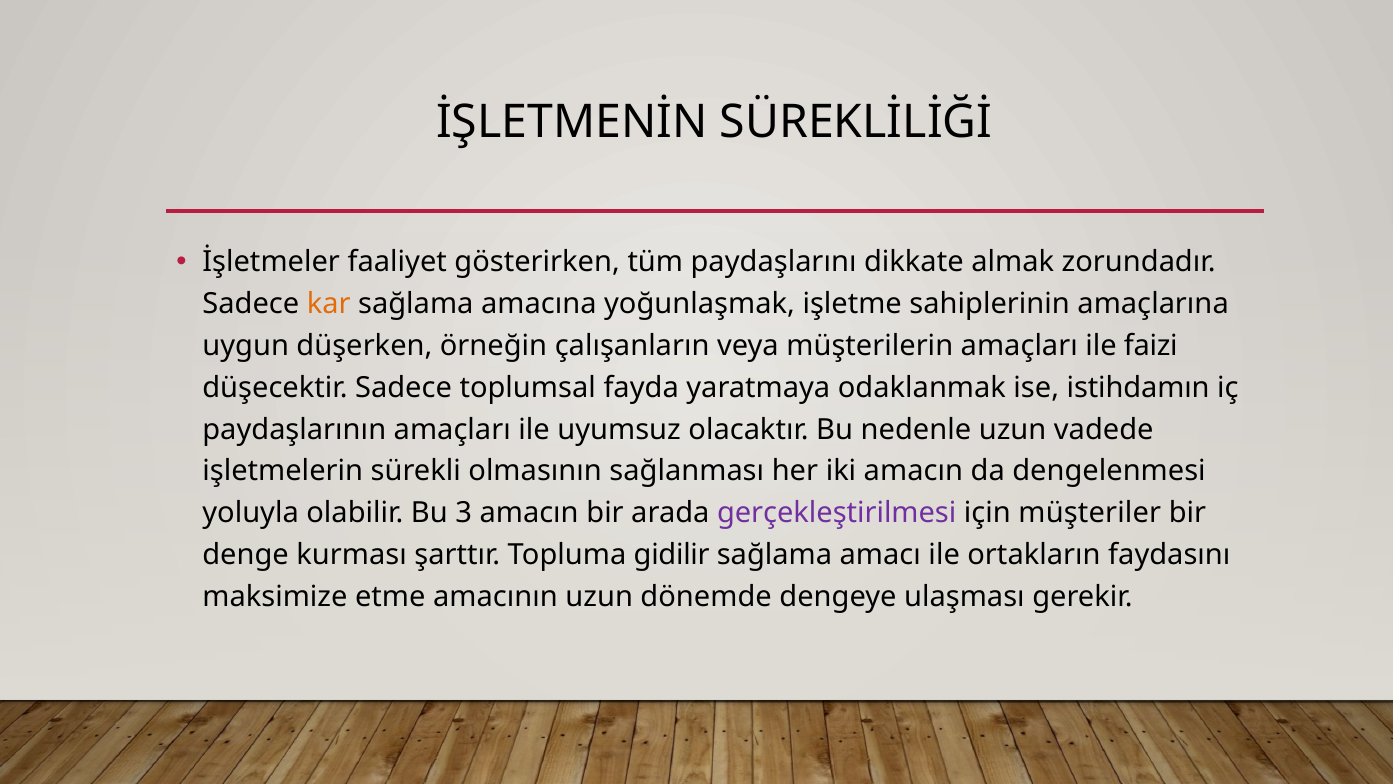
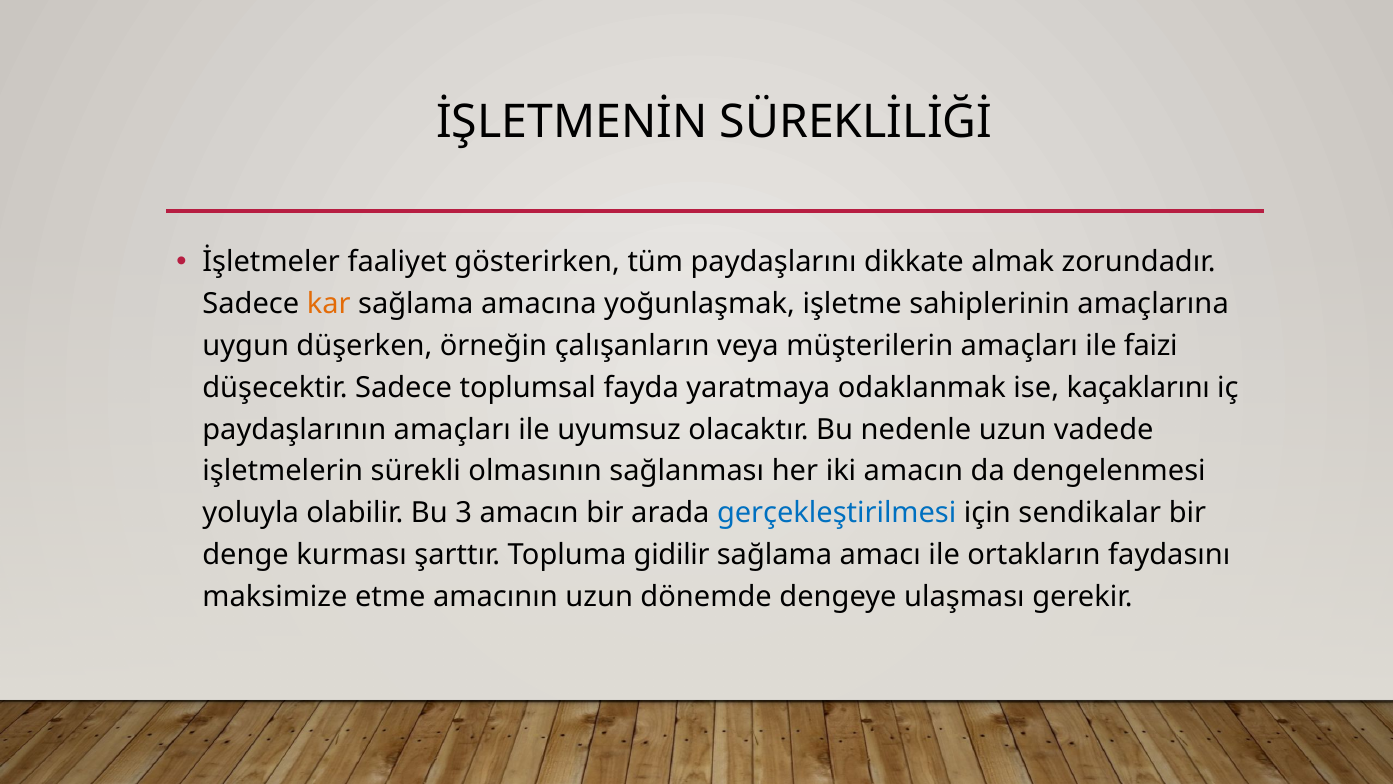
istihdamın: istihdamın -> kaçaklarını
gerçekleştirilmesi colour: purple -> blue
müşteriler: müşteriler -> sendikalar
